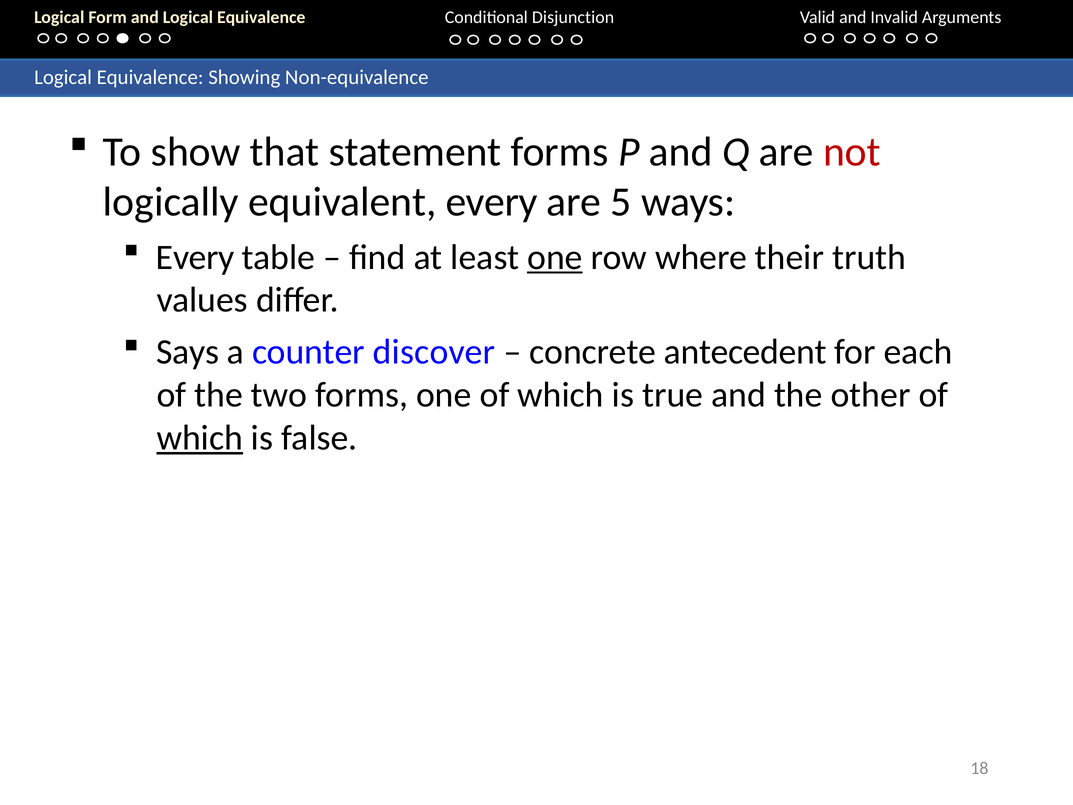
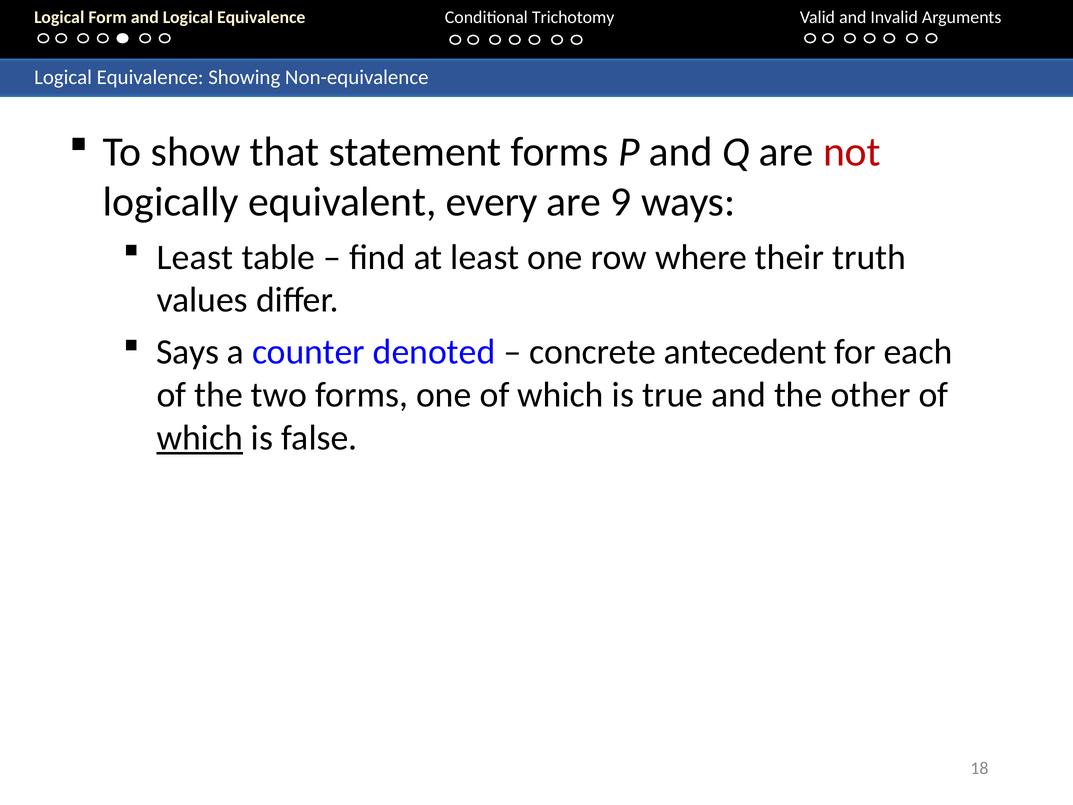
Disjunction: Disjunction -> Trichotomy
5: 5 -> 9
Every at (195, 257): Every -> Least
one at (555, 257) underline: present -> none
discover: discover -> denoted
